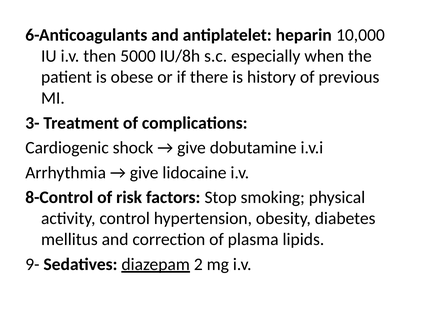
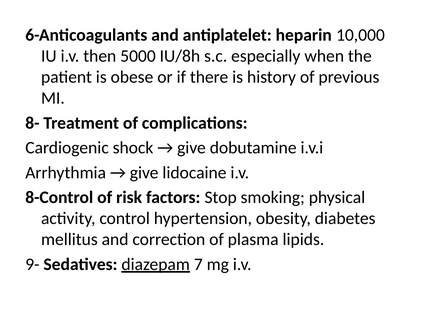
3-: 3- -> 8-
2: 2 -> 7
